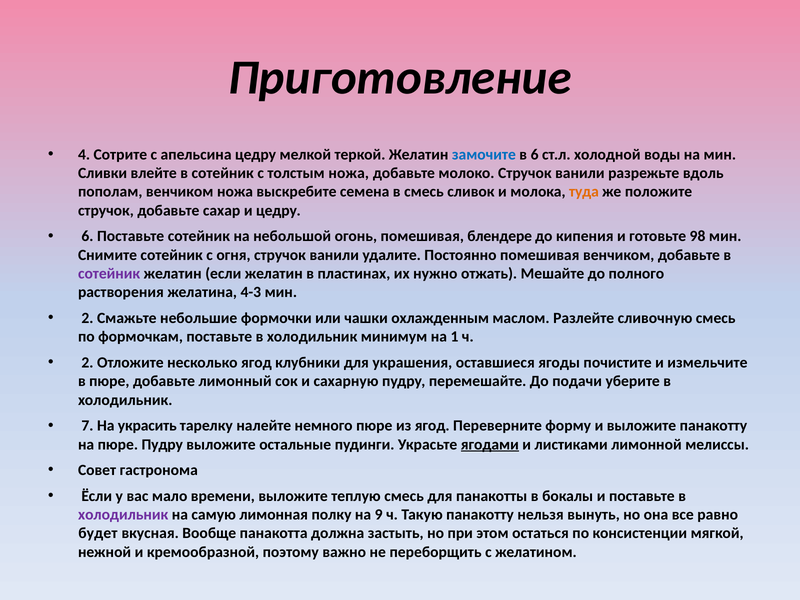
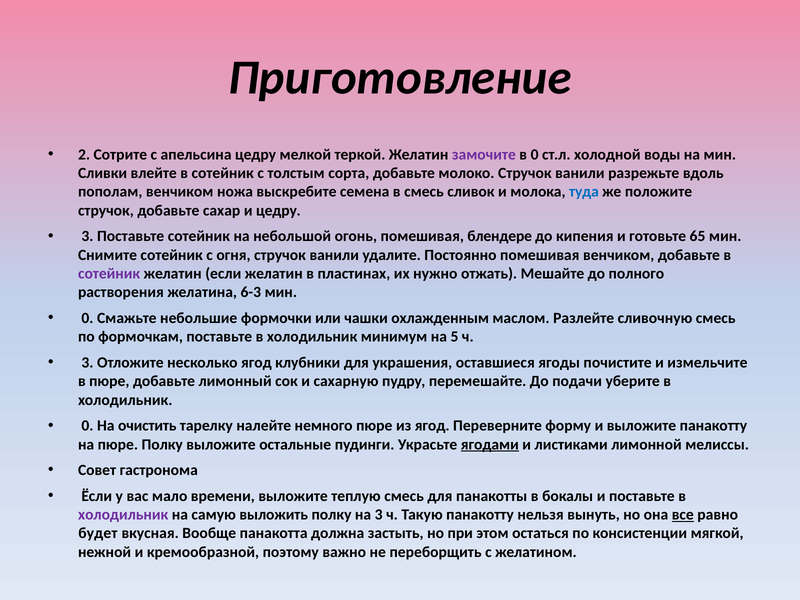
4: 4 -> 2
замочите colour: blue -> purple
в 6: 6 -> 0
толстым ножа: ножа -> сорта
туда colour: orange -> blue
6 at (87, 236): 6 -> 3
98: 98 -> 65
4-3: 4-3 -> 6-3
2 at (87, 318): 2 -> 0
1: 1 -> 5
2 at (87, 363): 2 -> 3
7 at (87, 426): 7 -> 0
украсить: украсить -> очистить
пюре Пудру: Пудру -> Полку
лимонная: лимонная -> выложить
на 9: 9 -> 3
все underline: none -> present
